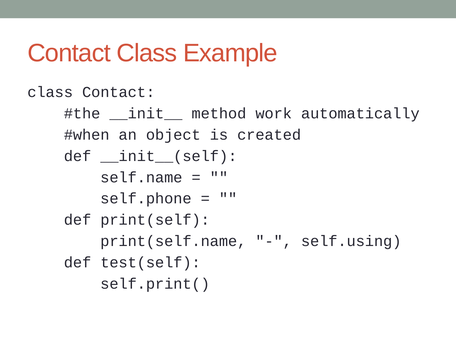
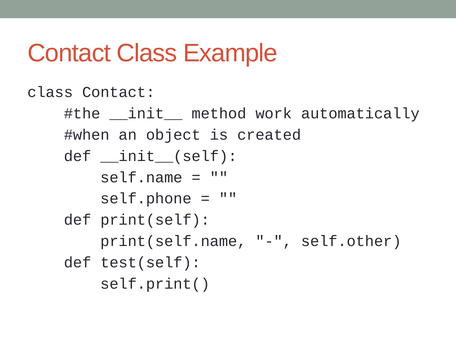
self.using: self.using -> self.other
